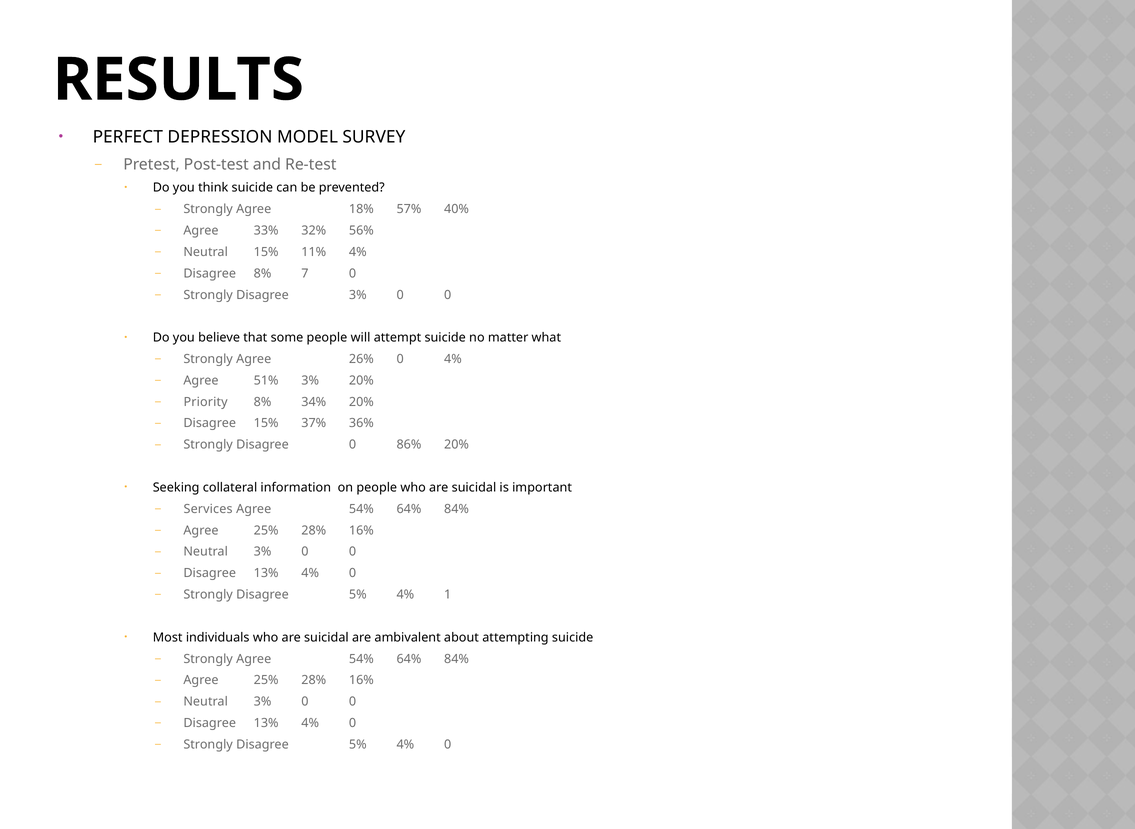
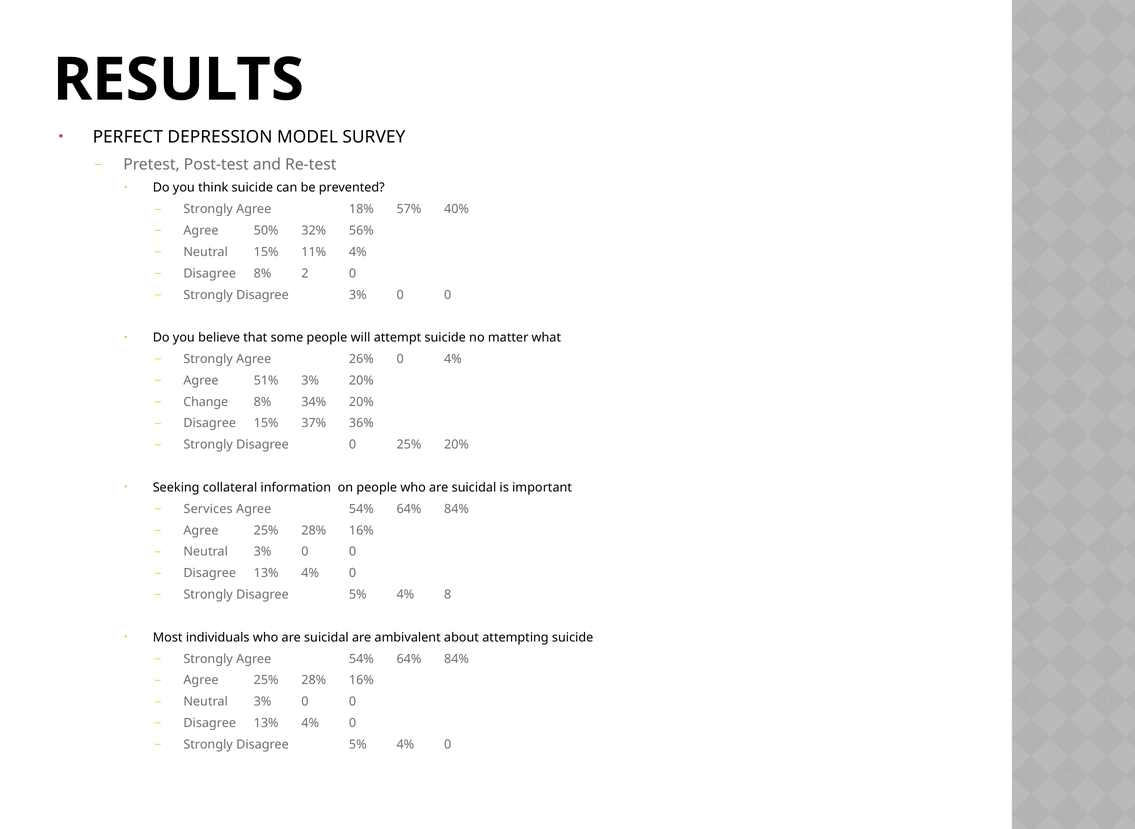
33%: 33% -> 50%
7: 7 -> 2
Priority: Priority -> Change
0 86%: 86% -> 25%
1: 1 -> 8
